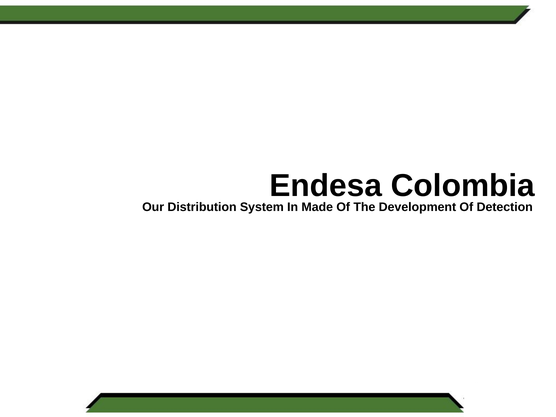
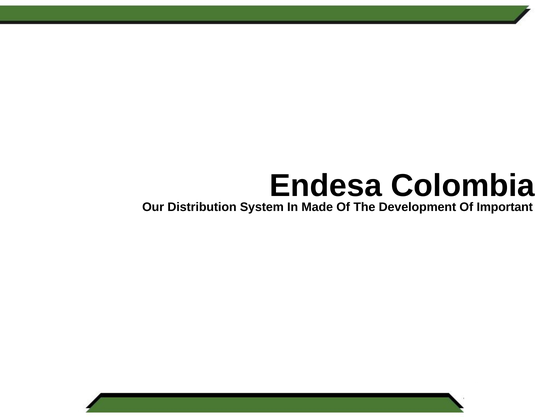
Detection: Detection -> Important
